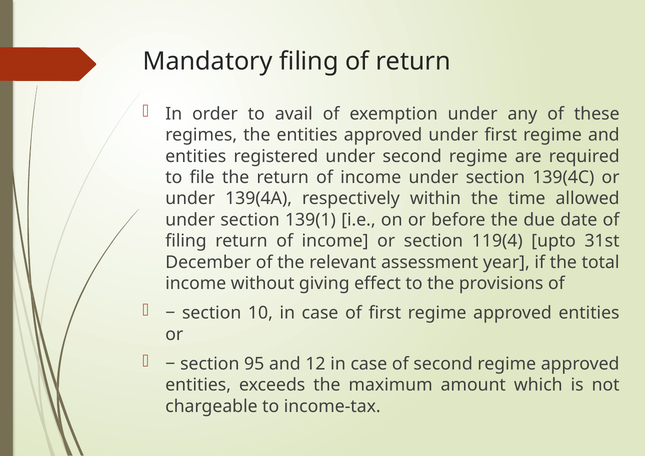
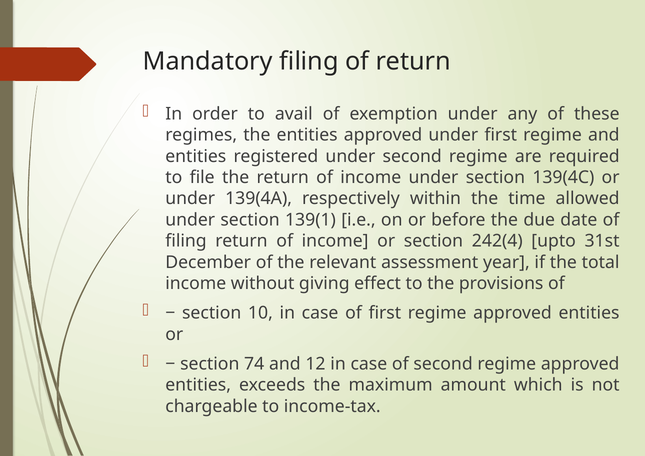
119(4: 119(4 -> 242(4
95: 95 -> 74
